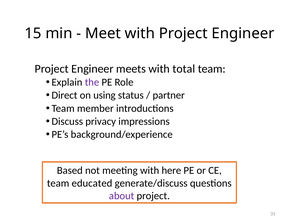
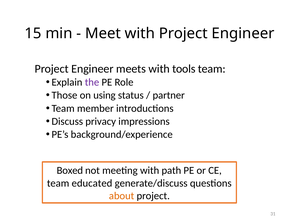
total: total -> tools
Direct: Direct -> Those
Based: Based -> Boxed
here: here -> path
about colour: purple -> orange
